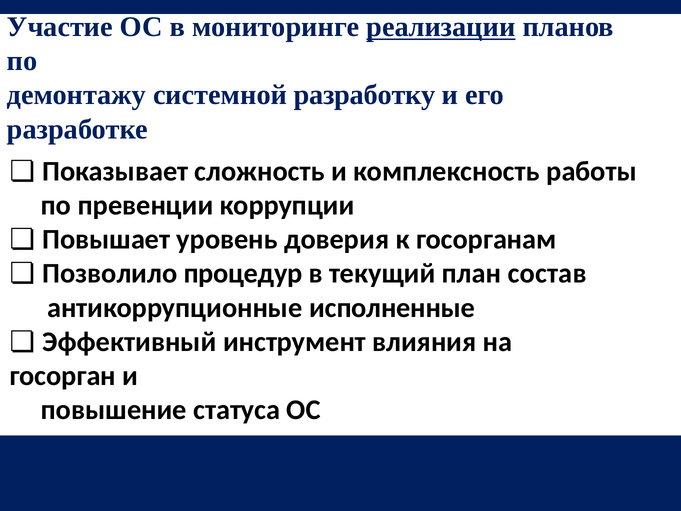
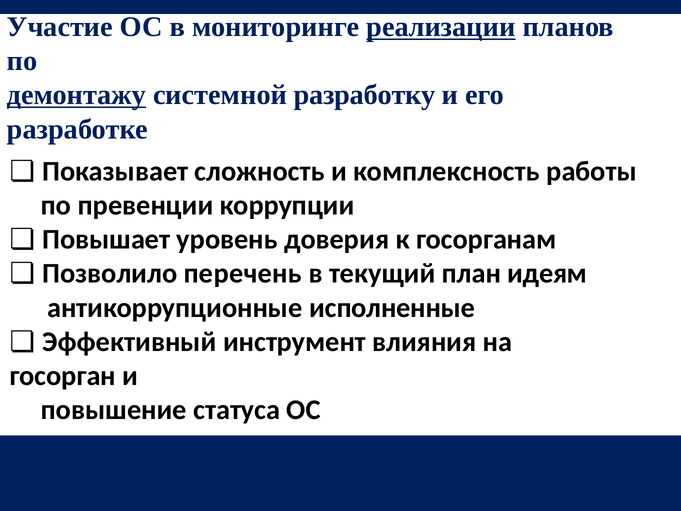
демонтажу underline: none -> present
процедур: процедур -> перечень
состав: состав -> идеям
